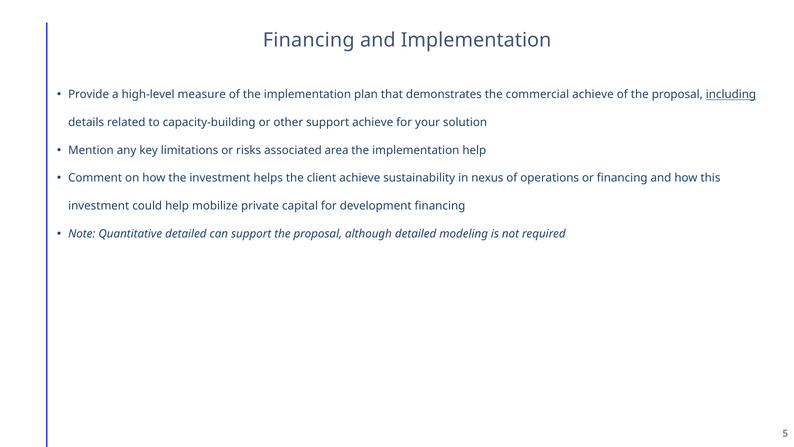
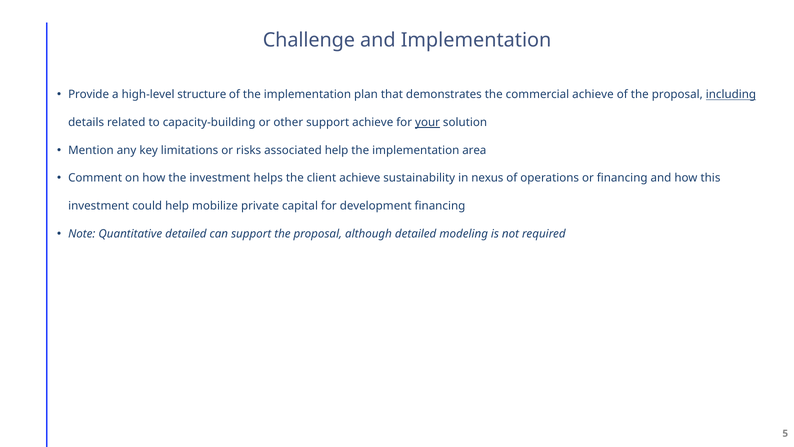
Financing at (309, 40): Financing -> Challenge
measure: measure -> structure
your underline: none -> present
associated area: area -> help
implementation help: help -> area
